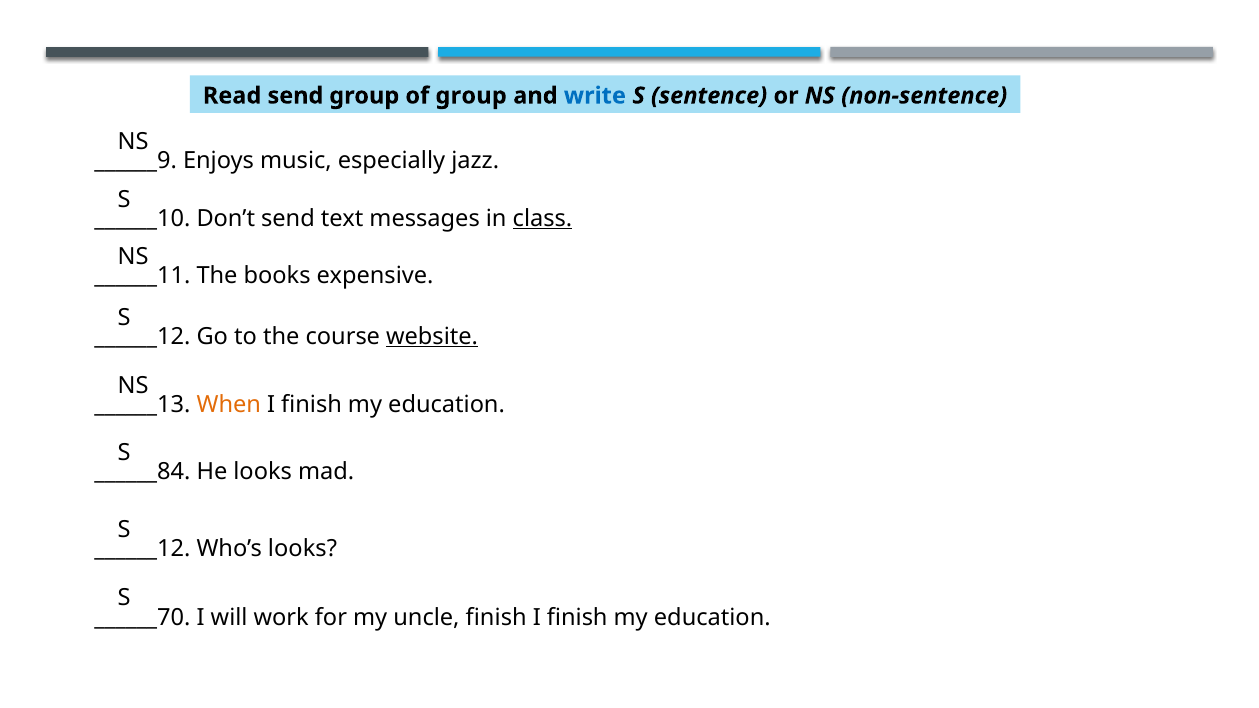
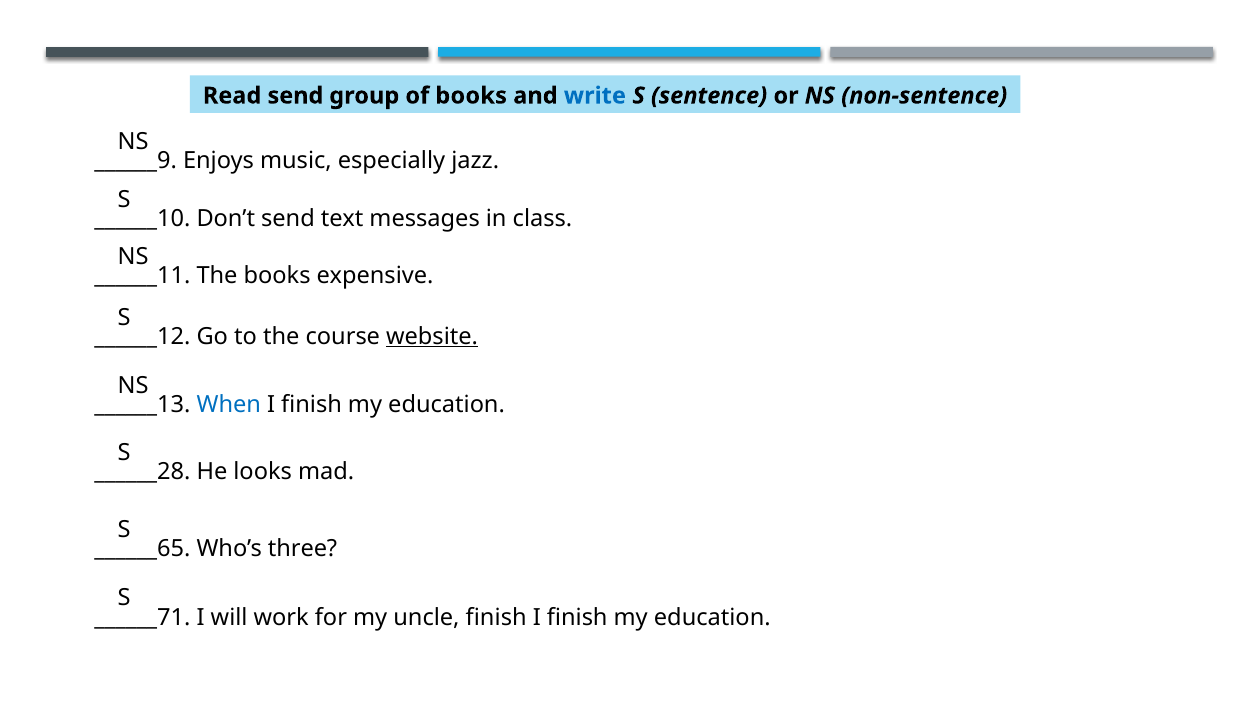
of group: group -> books
class underline: present -> none
When colour: orange -> blue
______84: ______84 -> ______28
______12 at (142, 548): ______12 -> ______65
Who’s looks: looks -> three
______70: ______70 -> ______71
